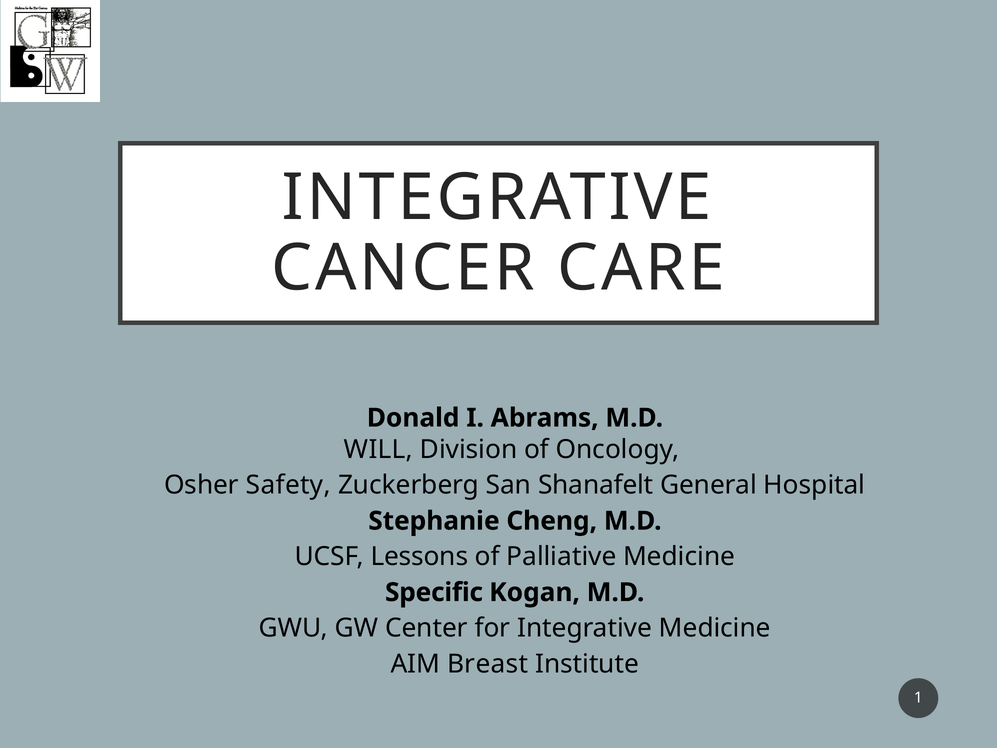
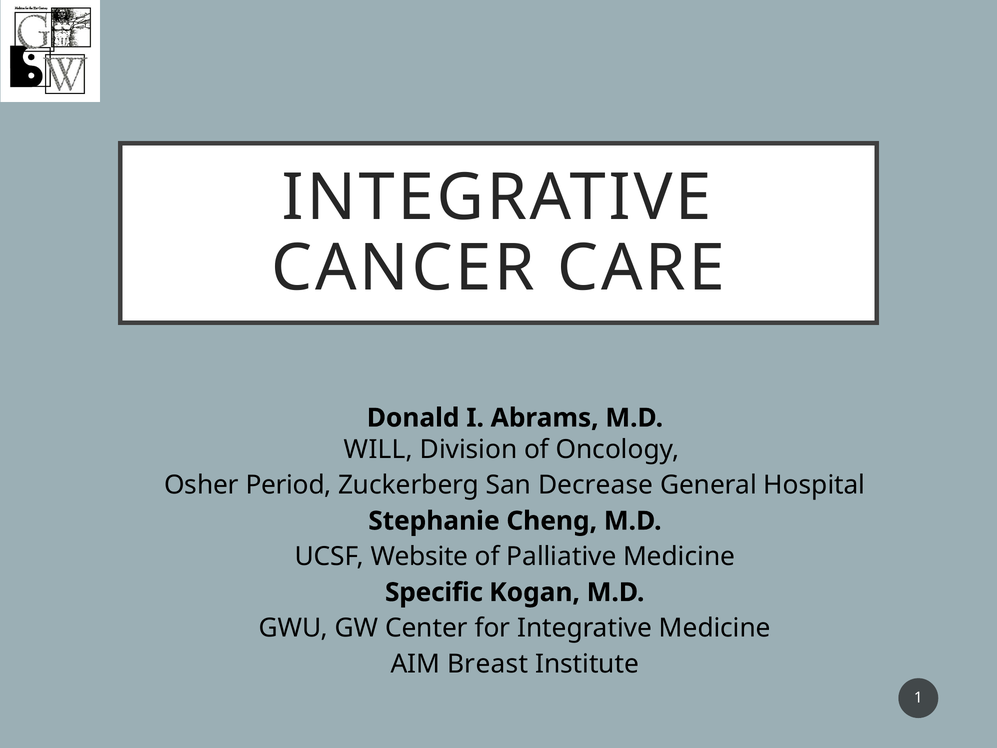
Safety: Safety -> Period
Shanafelt: Shanafelt -> Decrease
Lessons: Lessons -> Website
